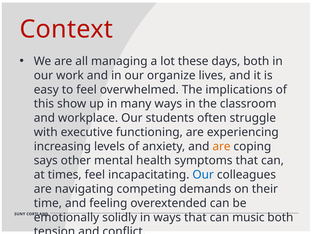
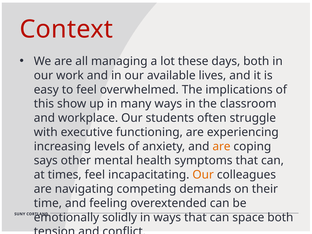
organize: organize -> available
Our at (203, 175) colour: blue -> orange
music: music -> space
